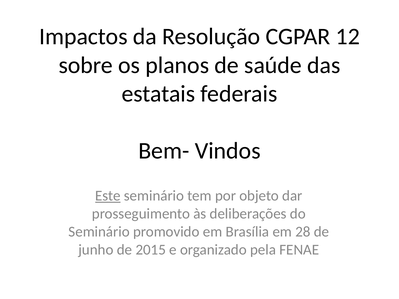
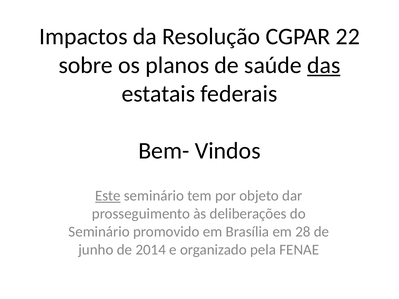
12: 12 -> 22
das underline: none -> present
2015: 2015 -> 2014
